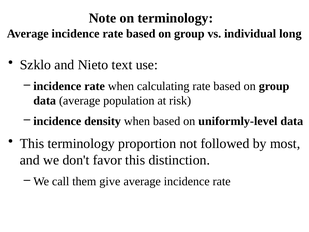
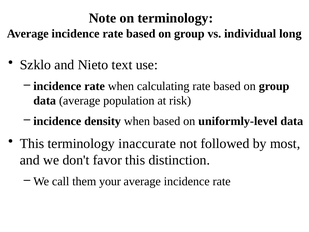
proportion: proportion -> inaccurate
give: give -> your
